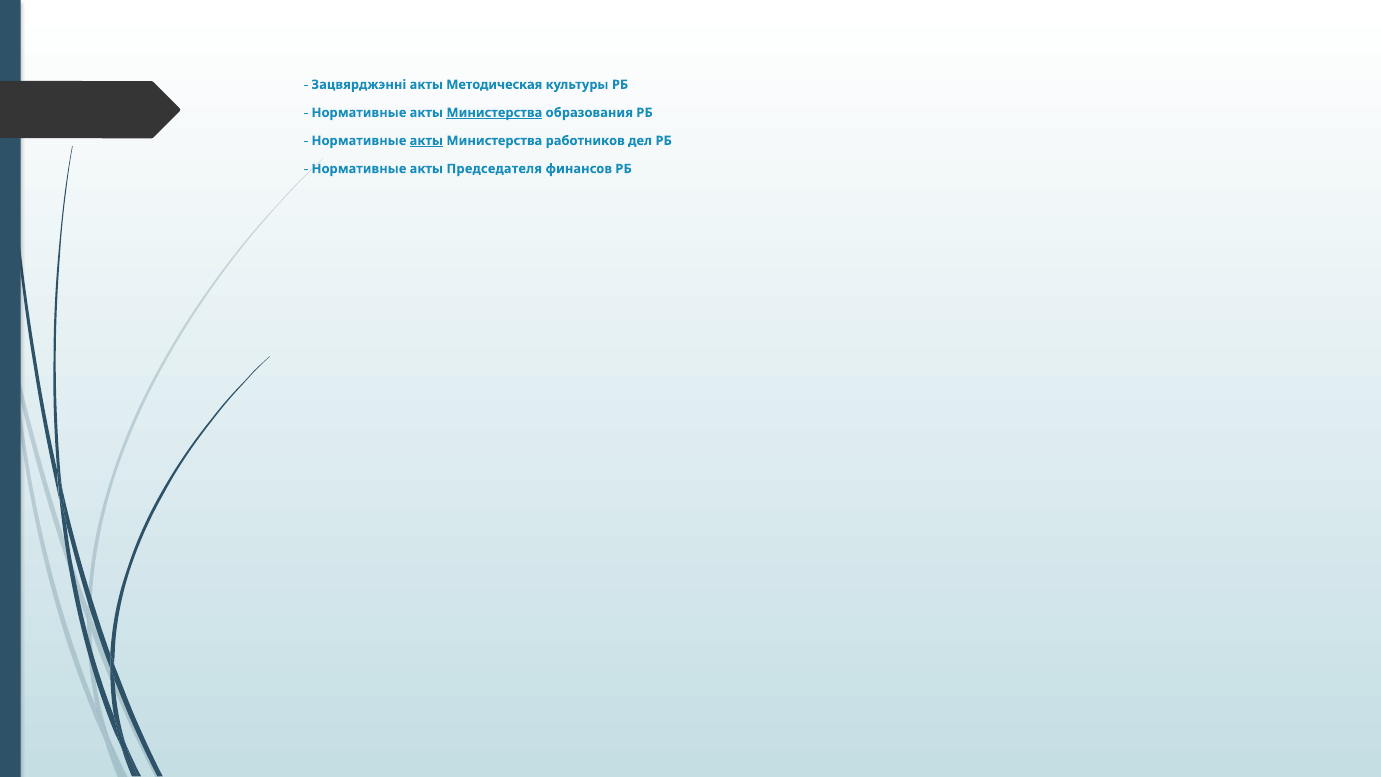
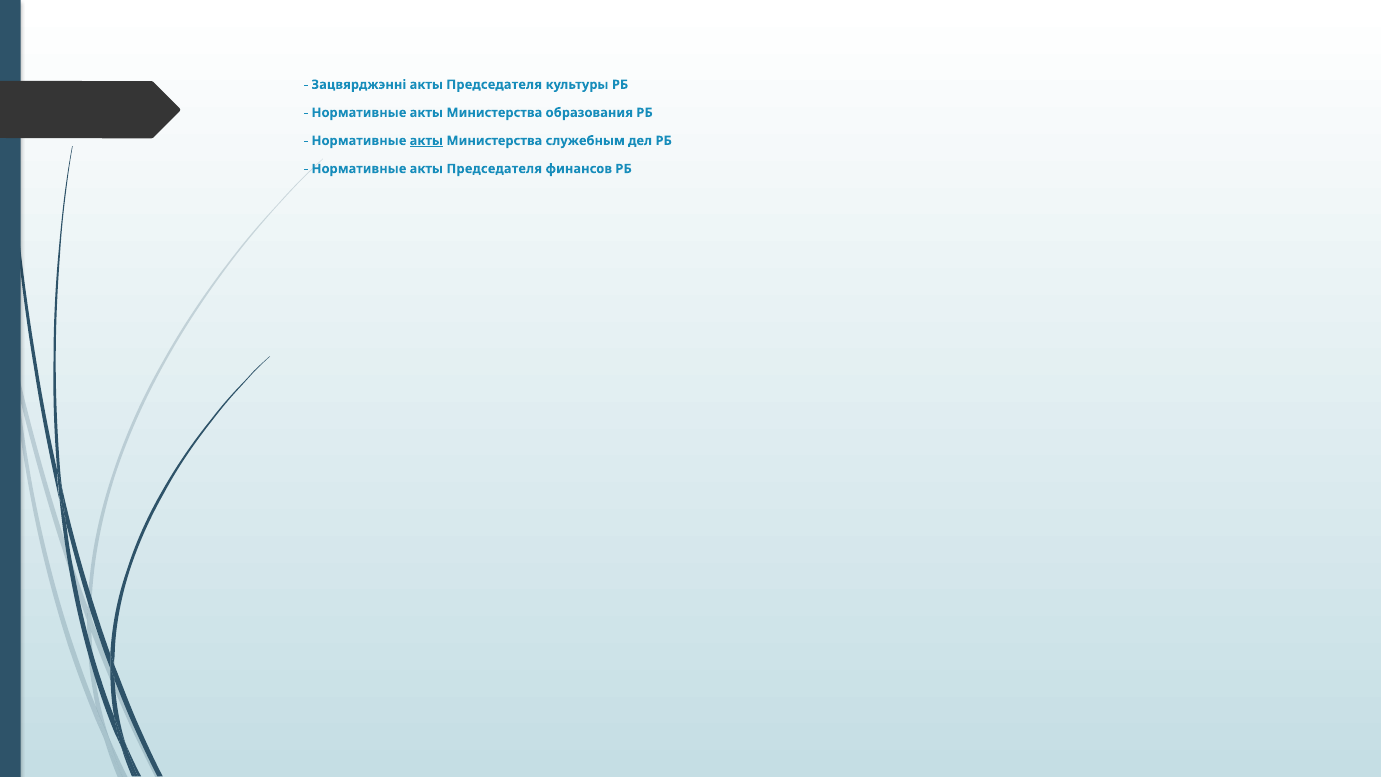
Методическая at (494, 85): Методическая -> Председателя
Министерства at (494, 113) underline: present -> none
работников: работников -> служебным
